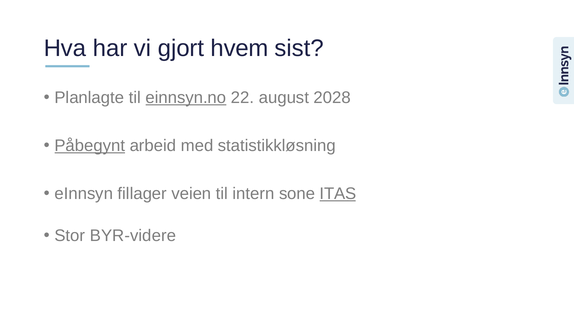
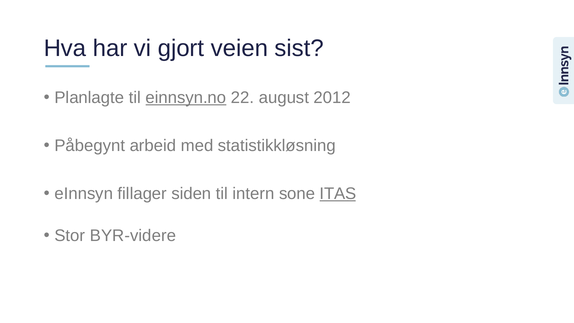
hvem: hvem -> veien
2028: 2028 -> 2012
Påbegynt underline: present -> none
veien: veien -> siden
